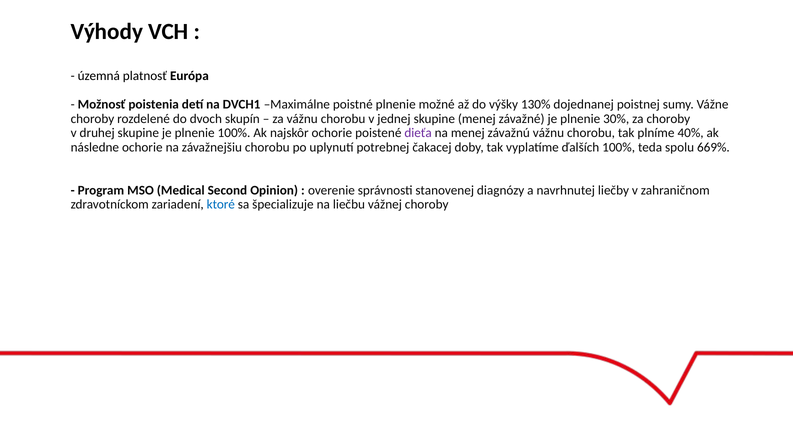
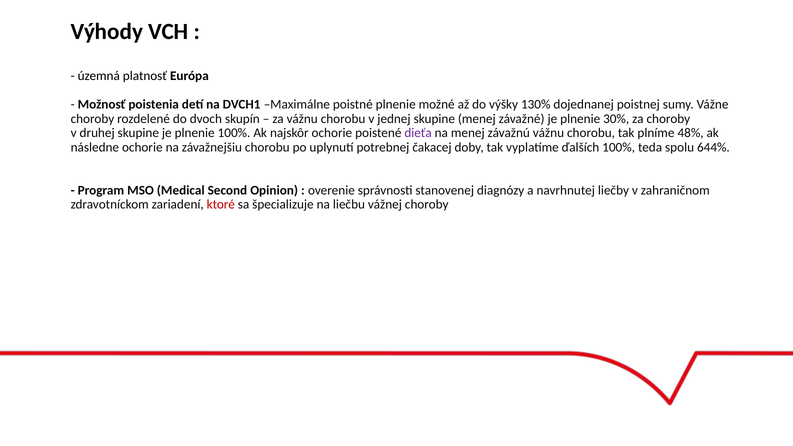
40%: 40% -> 48%
669%: 669% -> 644%
ktoré colour: blue -> red
